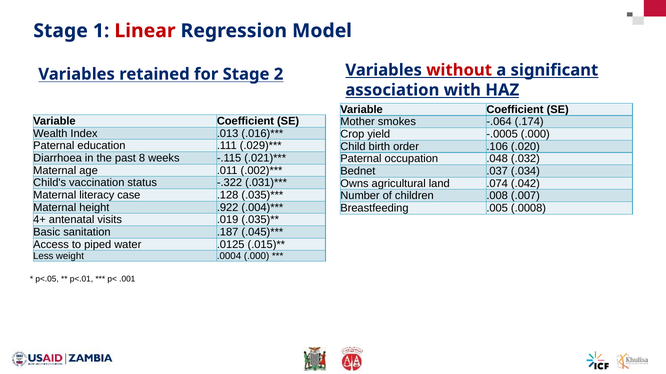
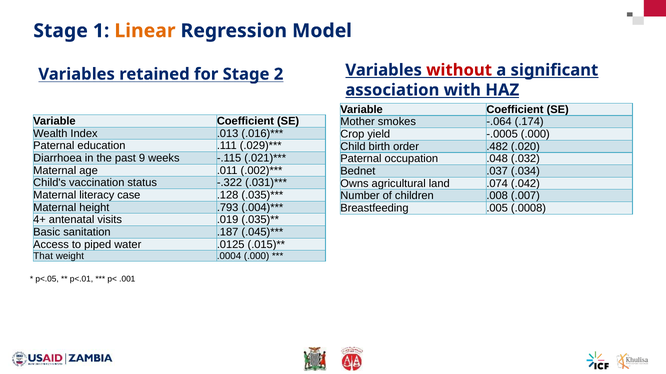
Linear colour: red -> orange
.106: .106 -> .482
8: 8 -> 9
.922: .922 -> .793
Less: Less -> That
